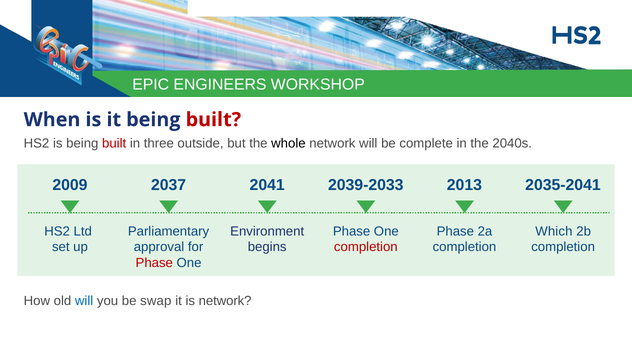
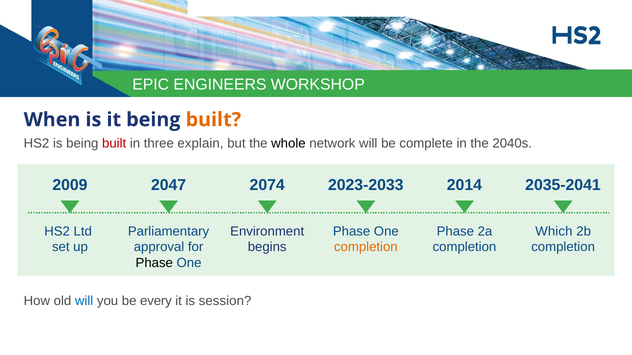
built at (213, 120) colour: red -> orange
outside: outside -> explain
2037: 2037 -> 2047
2041: 2041 -> 2074
2039-2033: 2039-2033 -> 2023-2033
2013: 2013 -> 2014
completion at (366, 247) colour: red -> orange
Phase at (154, 263) colour: red -> black
swap: swap -> every
is network: network -> session
